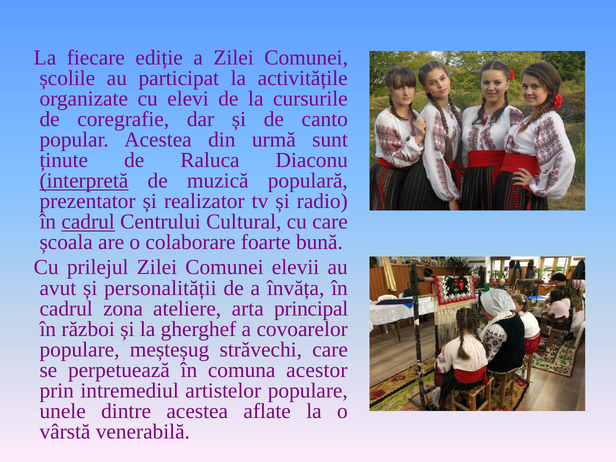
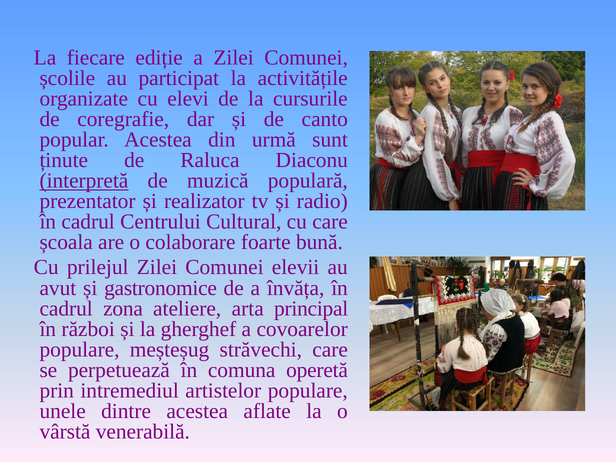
cadrul at (88, 222) underline: present -> none
personalității: personalității -> gastronomice
acestor: acestor -> operetă
